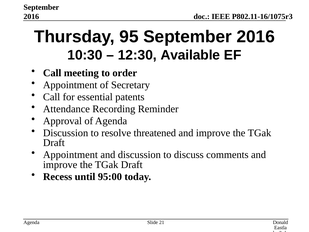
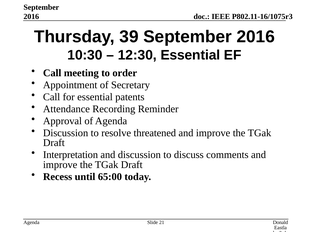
95: 95 -> 39
12:30 Available: Available -> Essential
Appointment at (70, 155): Appointment -> Interpretation
95:00: 95:00 -> 65:00
